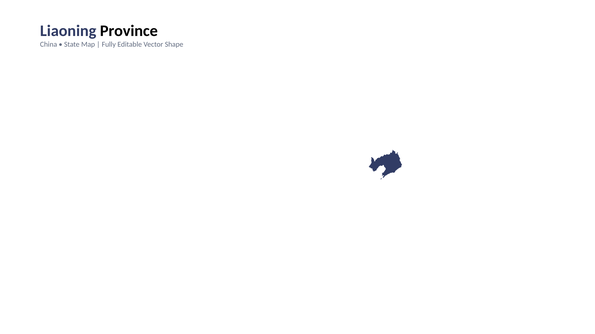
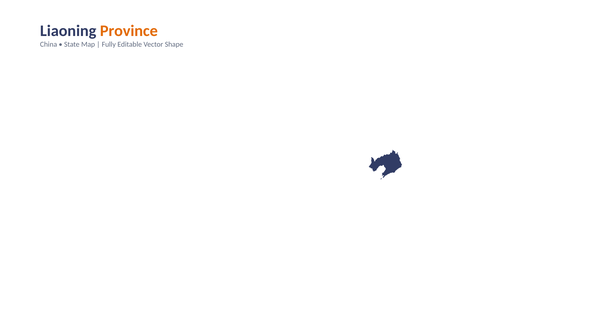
Province colour: black -> orange
